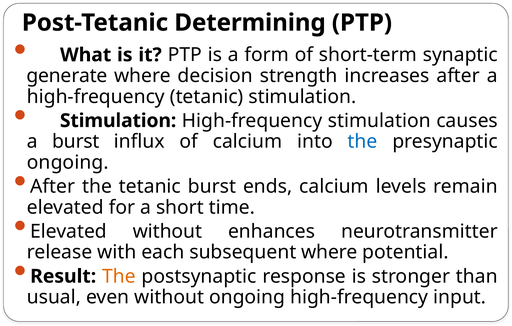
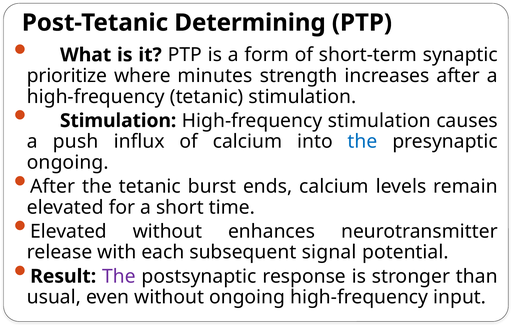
generate: generate -> prioritize
decision: decision -> minutes
a burst: burst -> push
subsequent where: where -> signal
The at (119, 276) colour: orange -> purple
